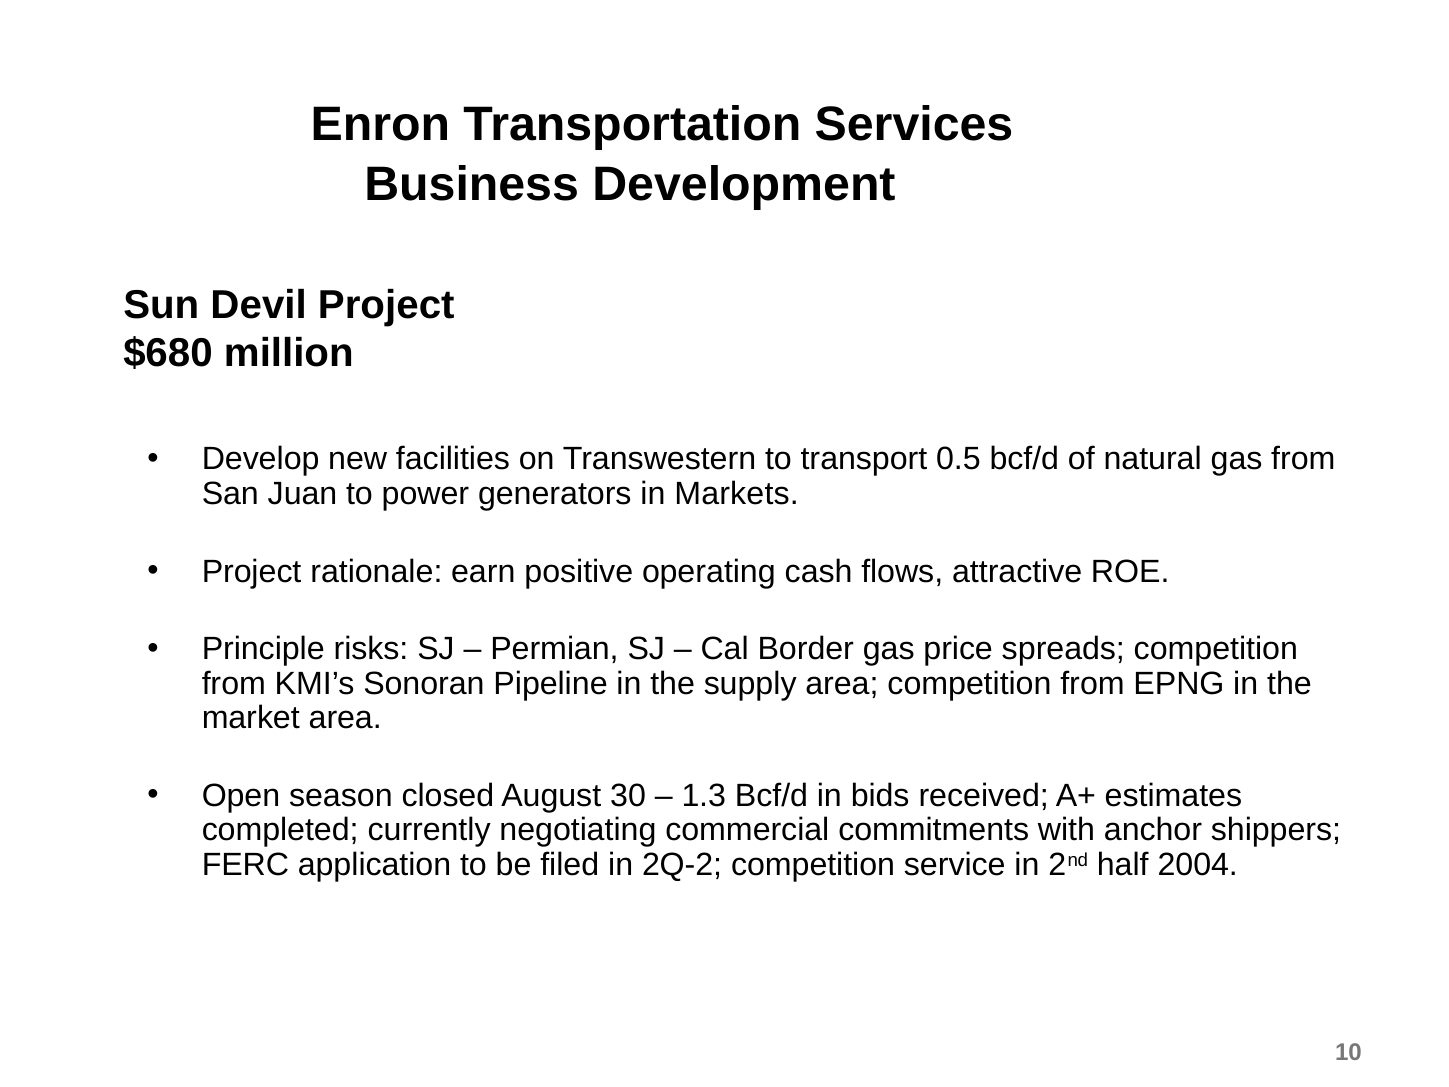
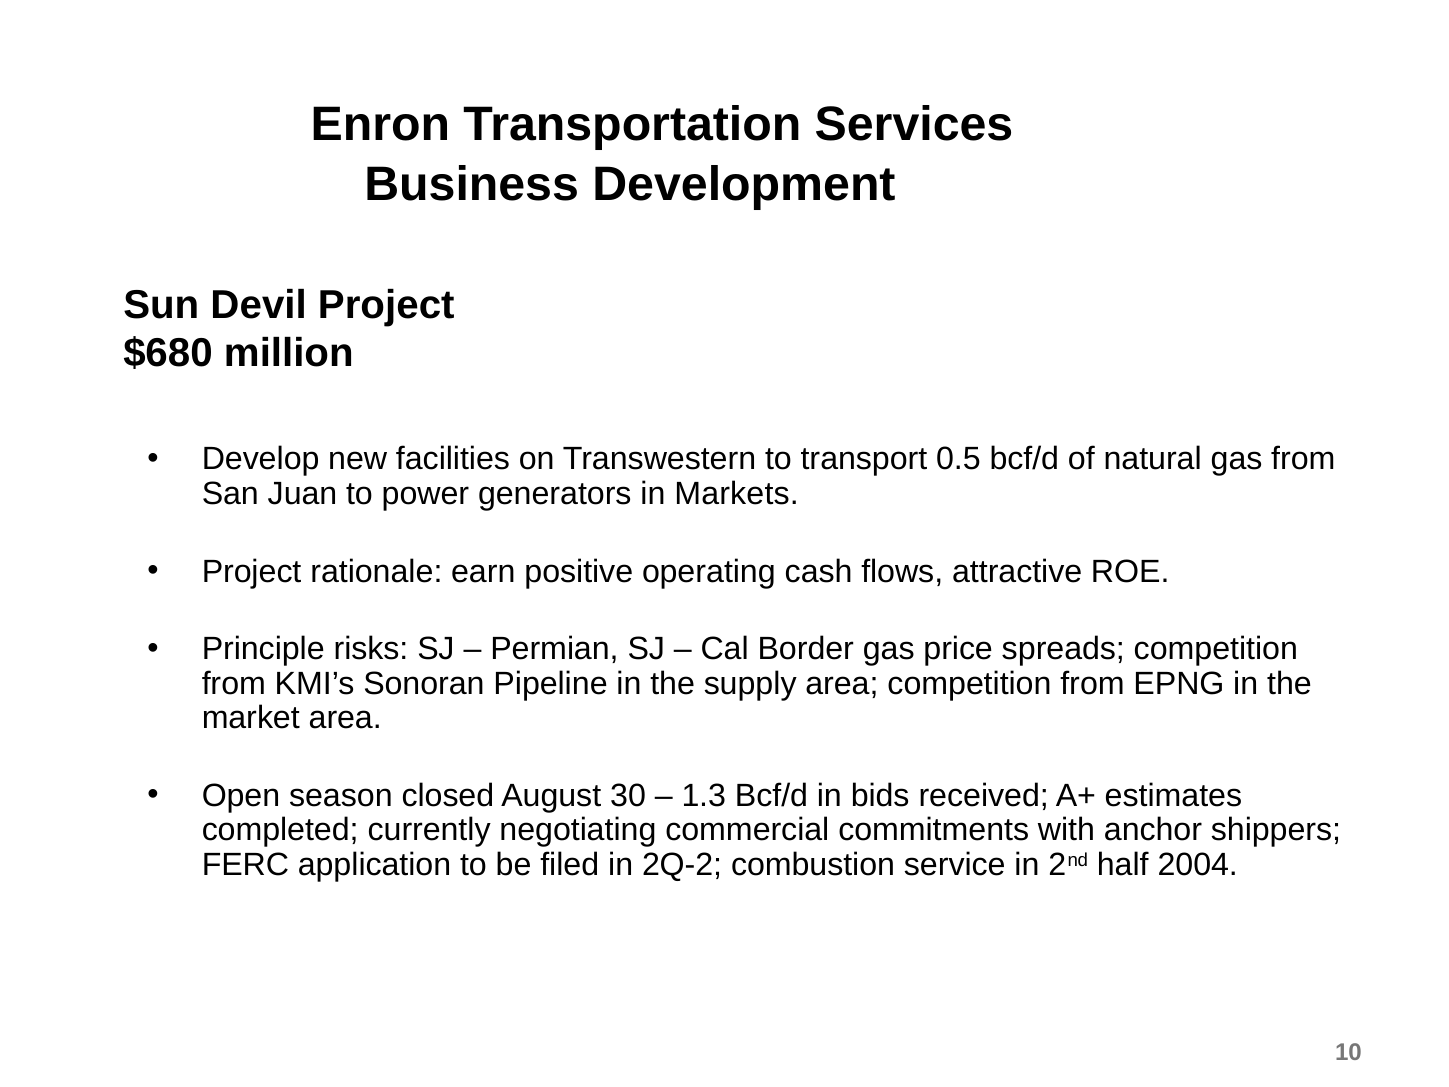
2Q-2 competition: competition -> combustion
